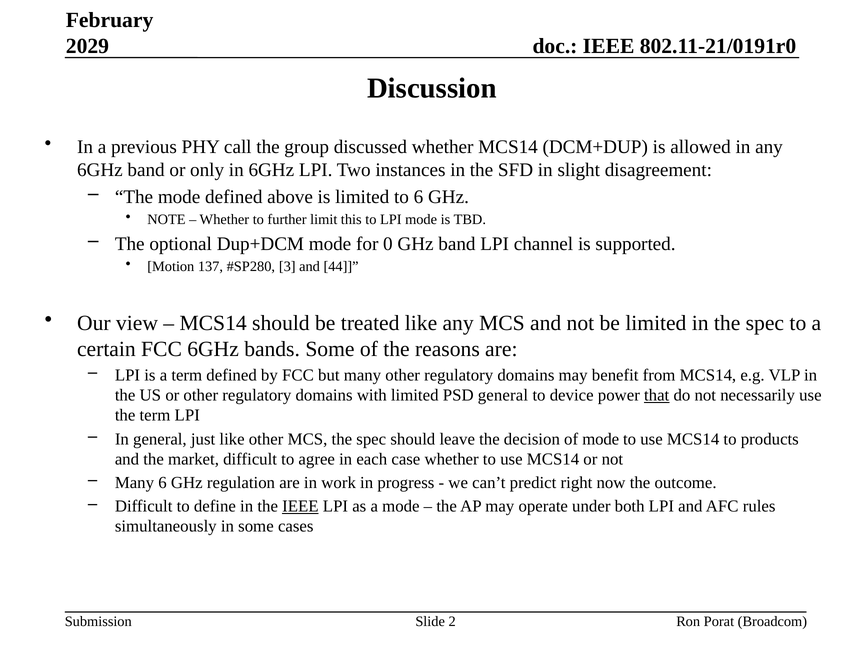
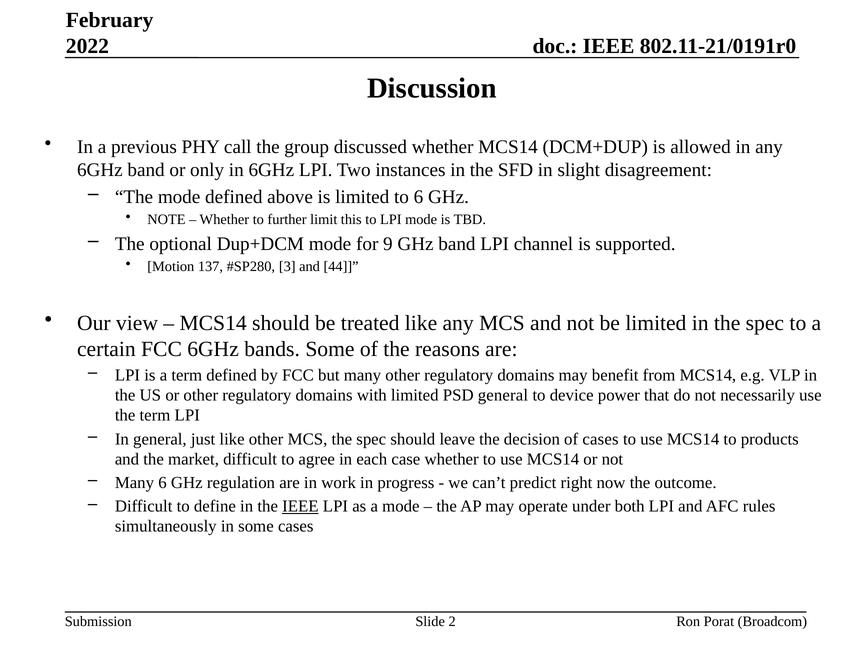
2029: 2029 -> 2022
0: 0 -> 9
that underline: present -> none
of mode: mode -> cases
